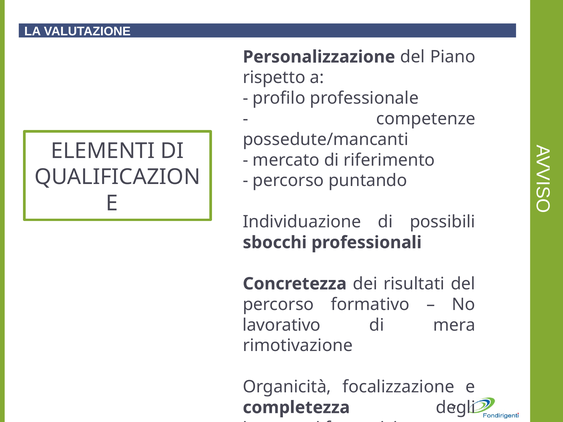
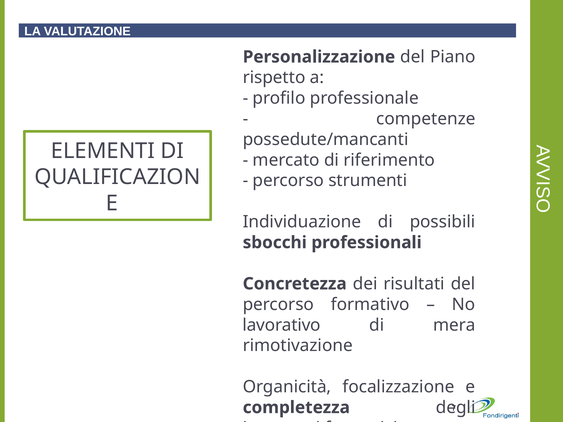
puntando: puntando -> strumenti
